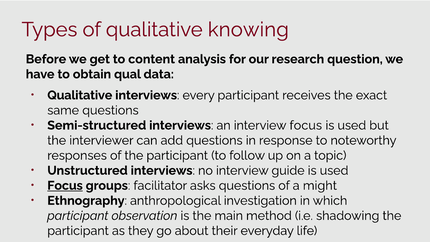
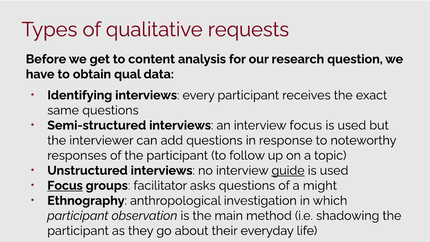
knowing: knowing -> requests
Qualitative at (80, 95): Qualitative -> Identifying
guide underline: none -> present
